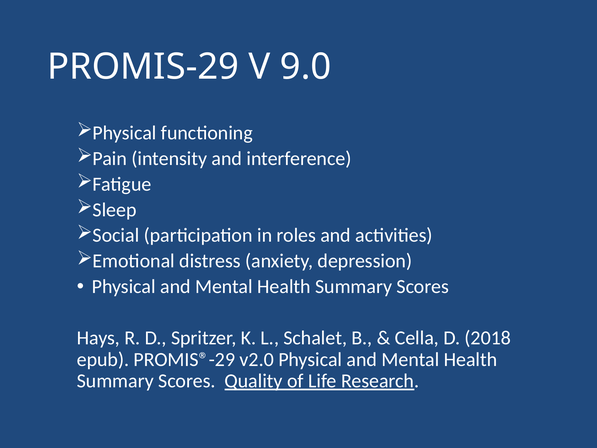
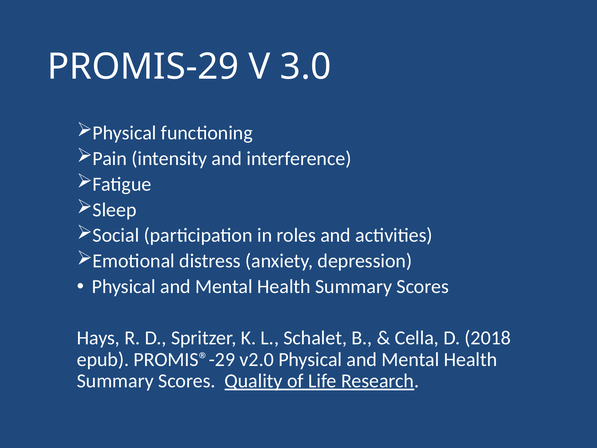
9.0: 9.0 -> 3.0
